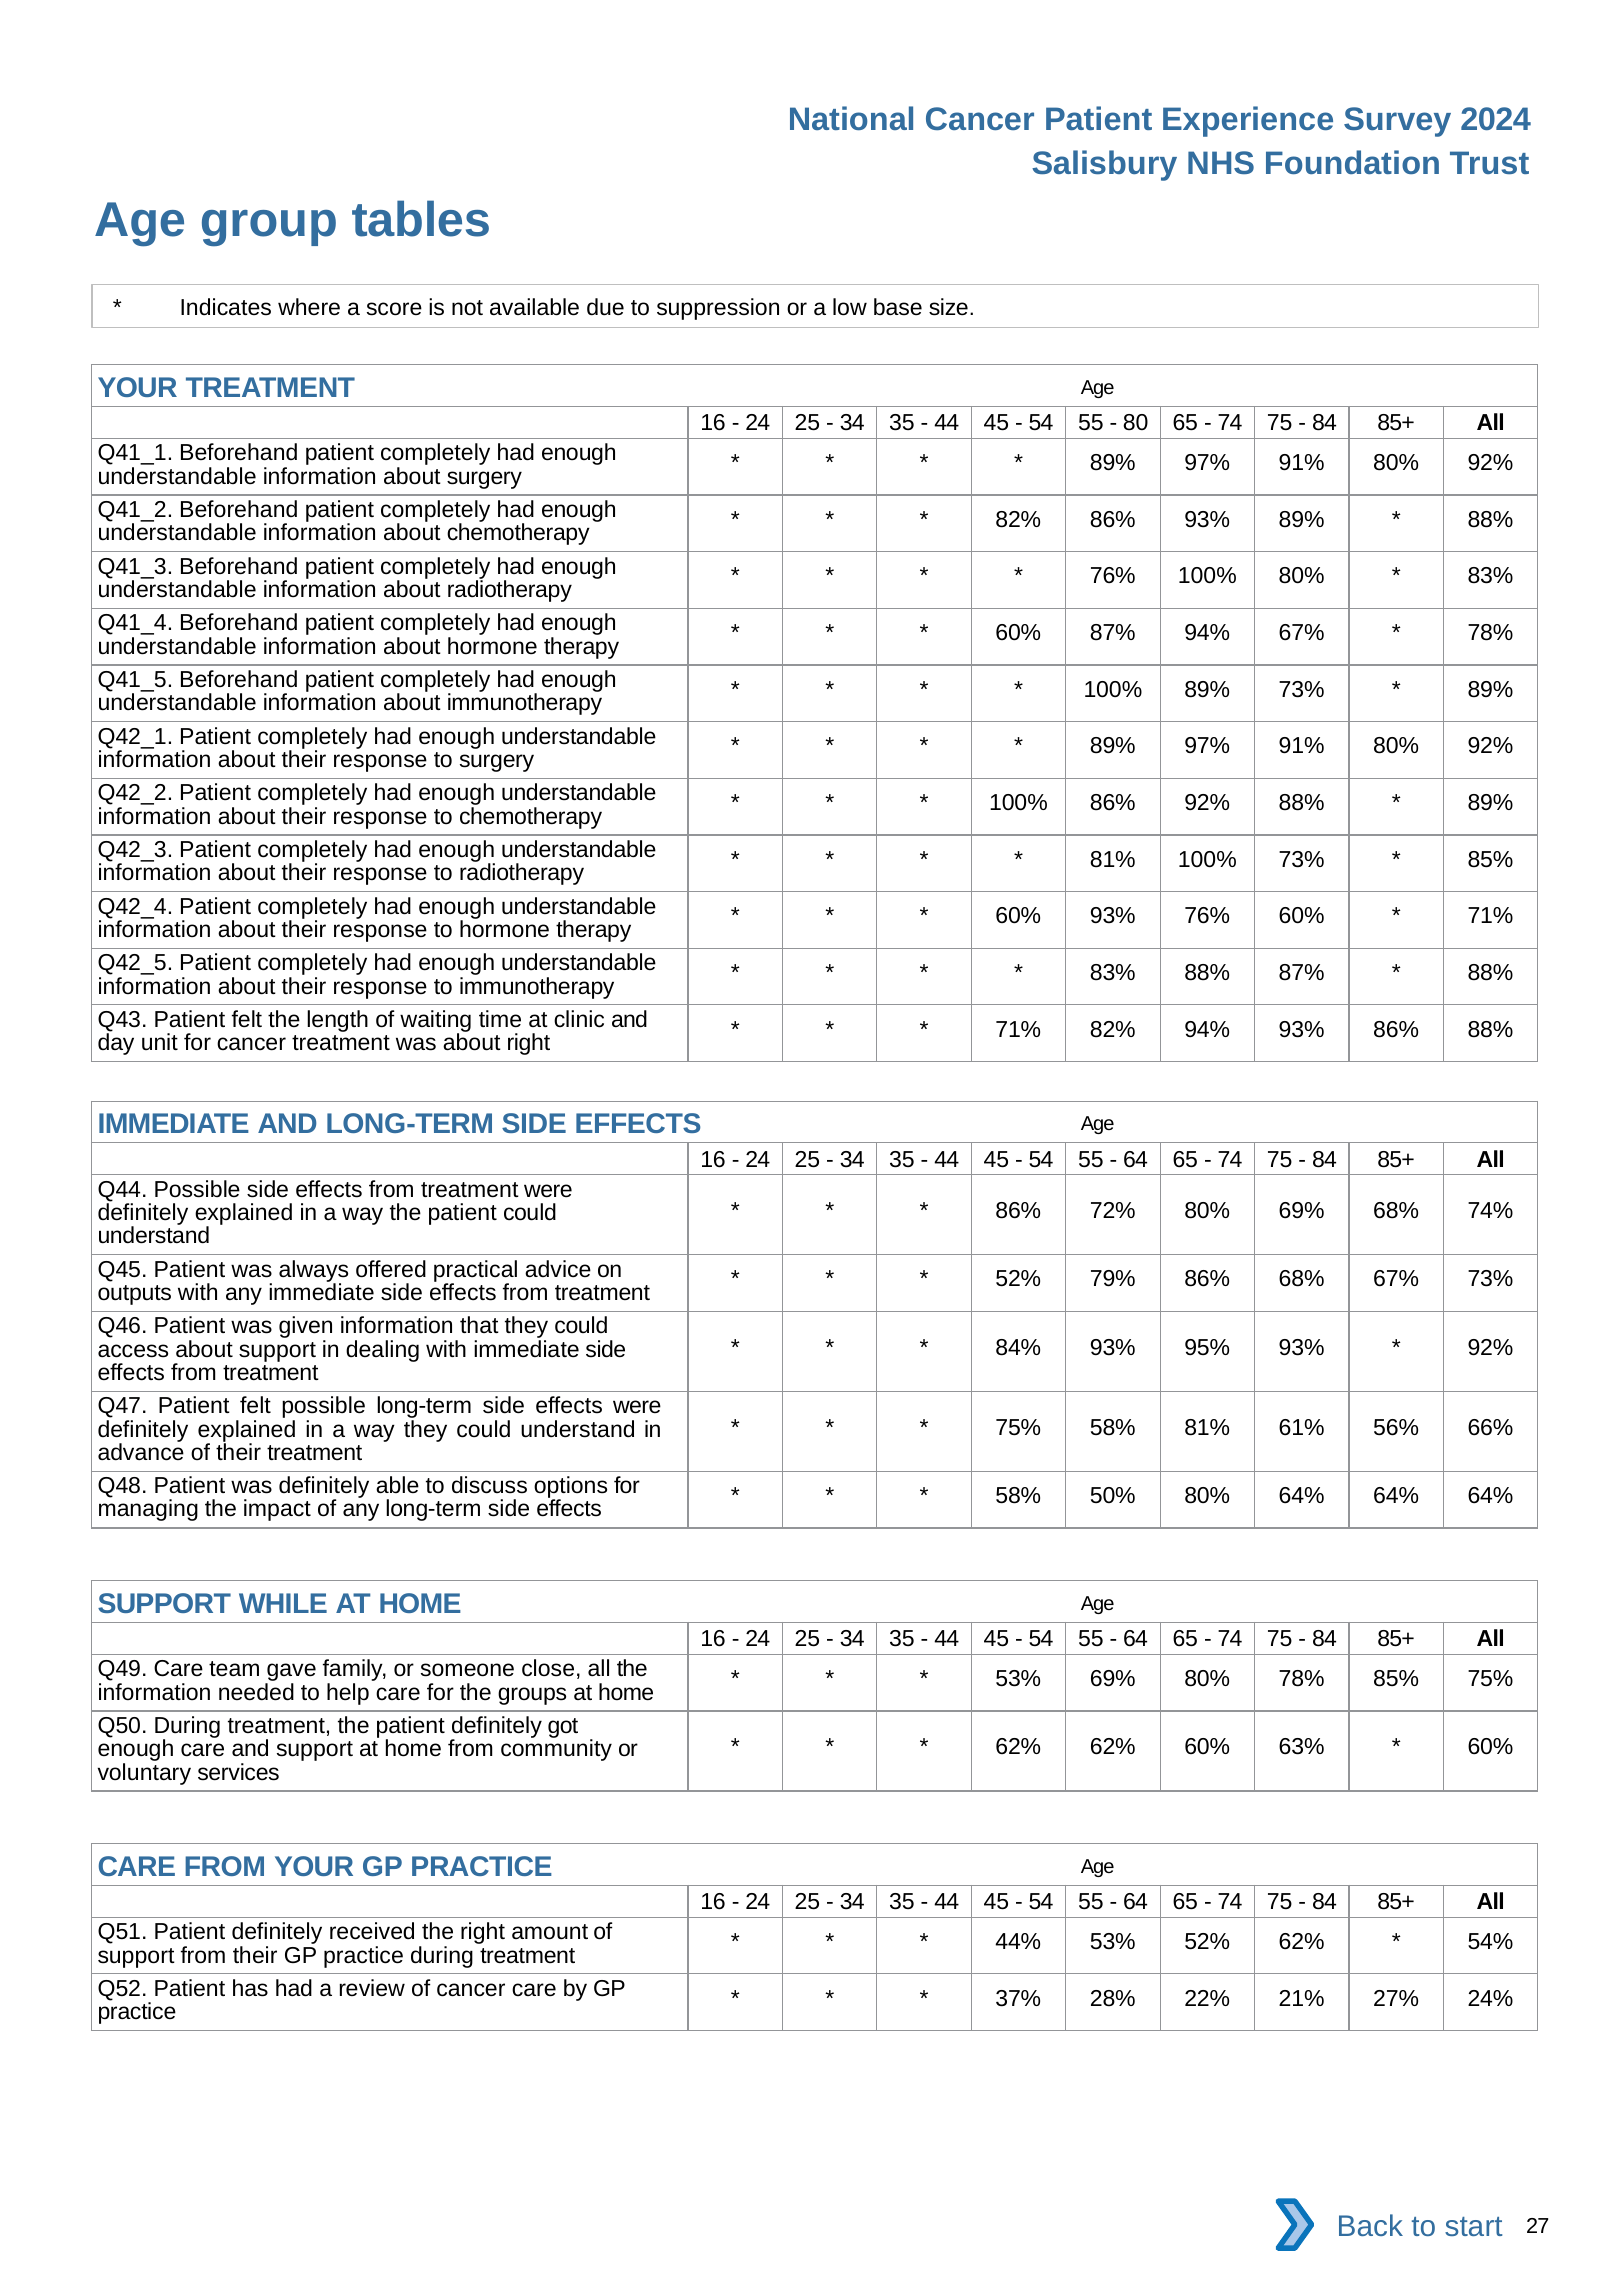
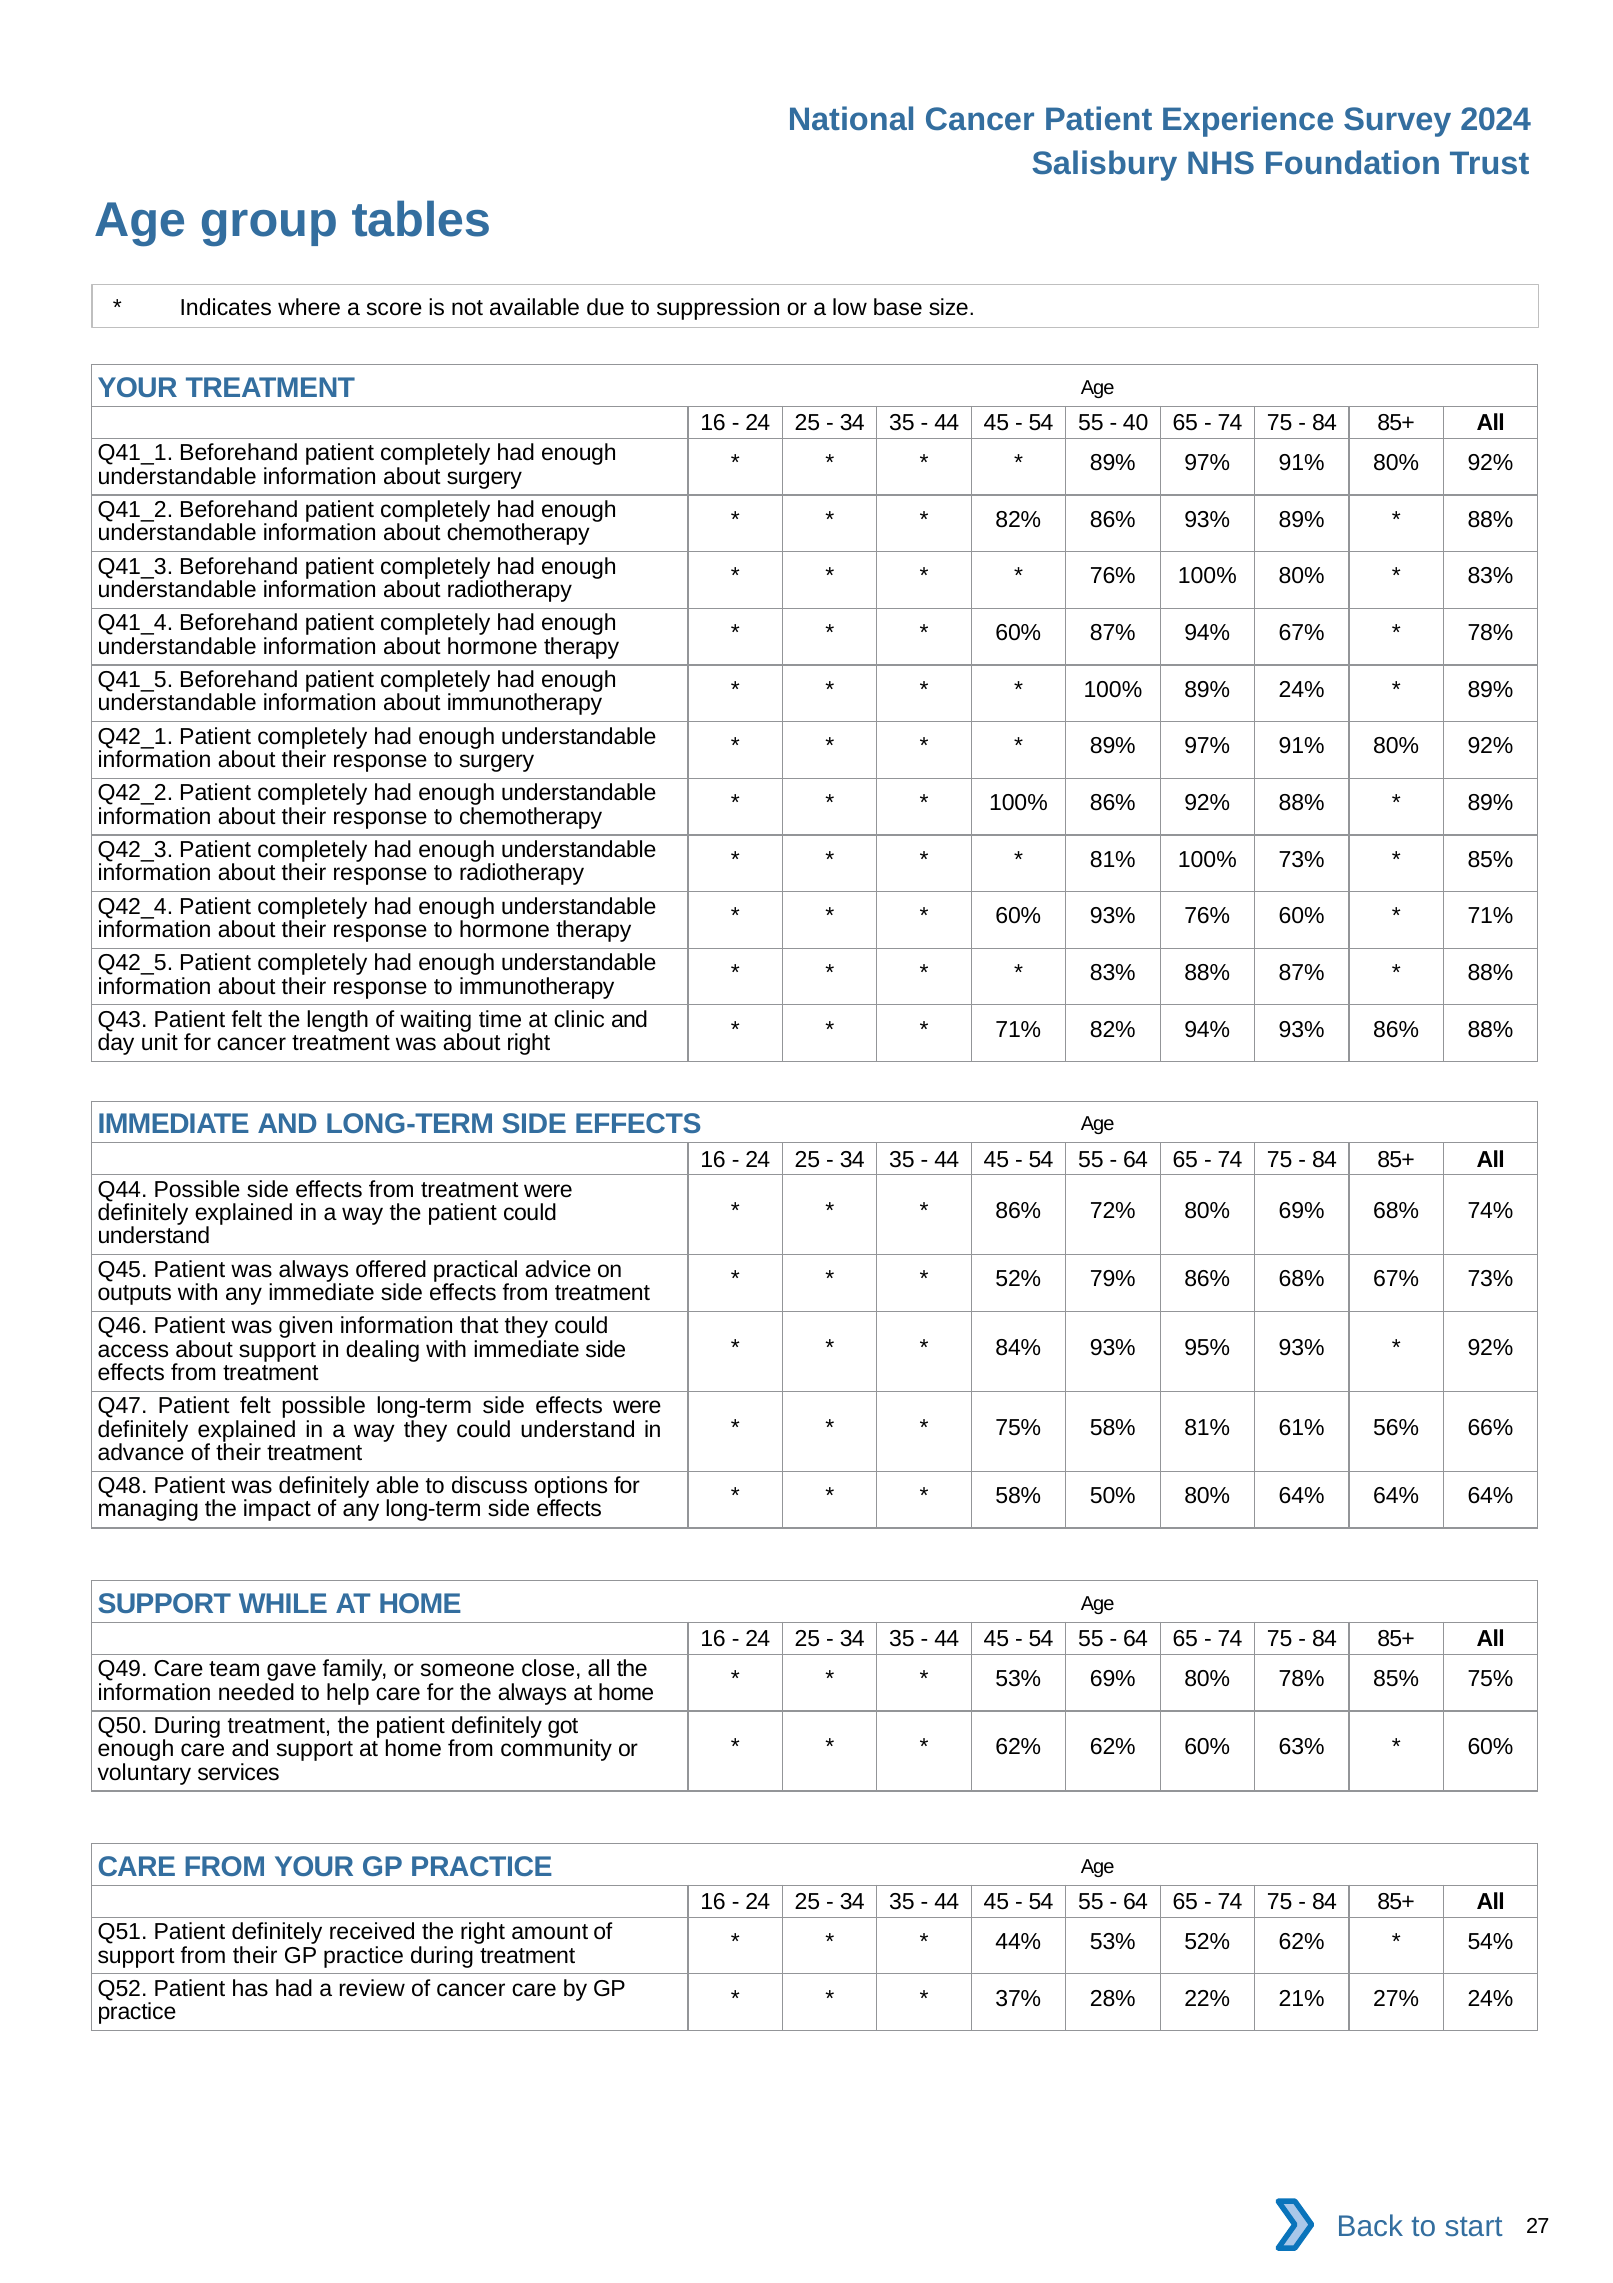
80: 80 -> 40
89% 73%: 73% -> 24%
the groups: groups -> always
